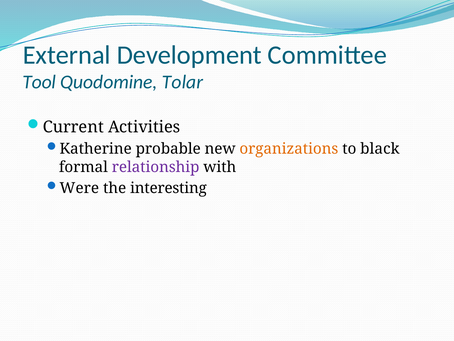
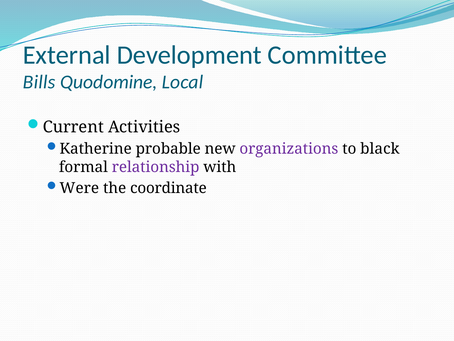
Tool: Tool -> Bills
Tolar: Tolar -> Local
organizations colour: orange -> purple
interesting: interesting -> coordinate
